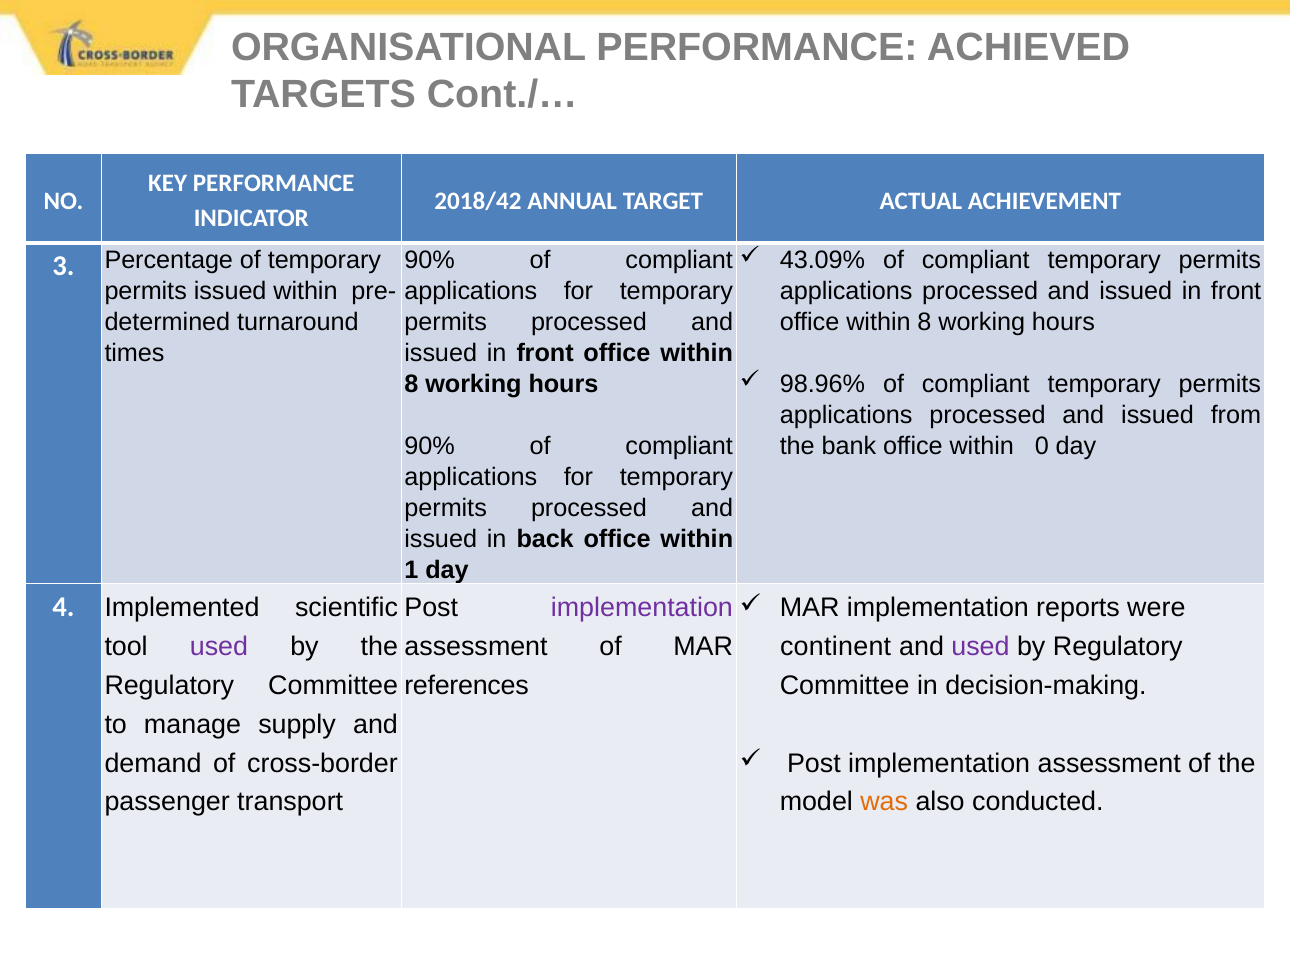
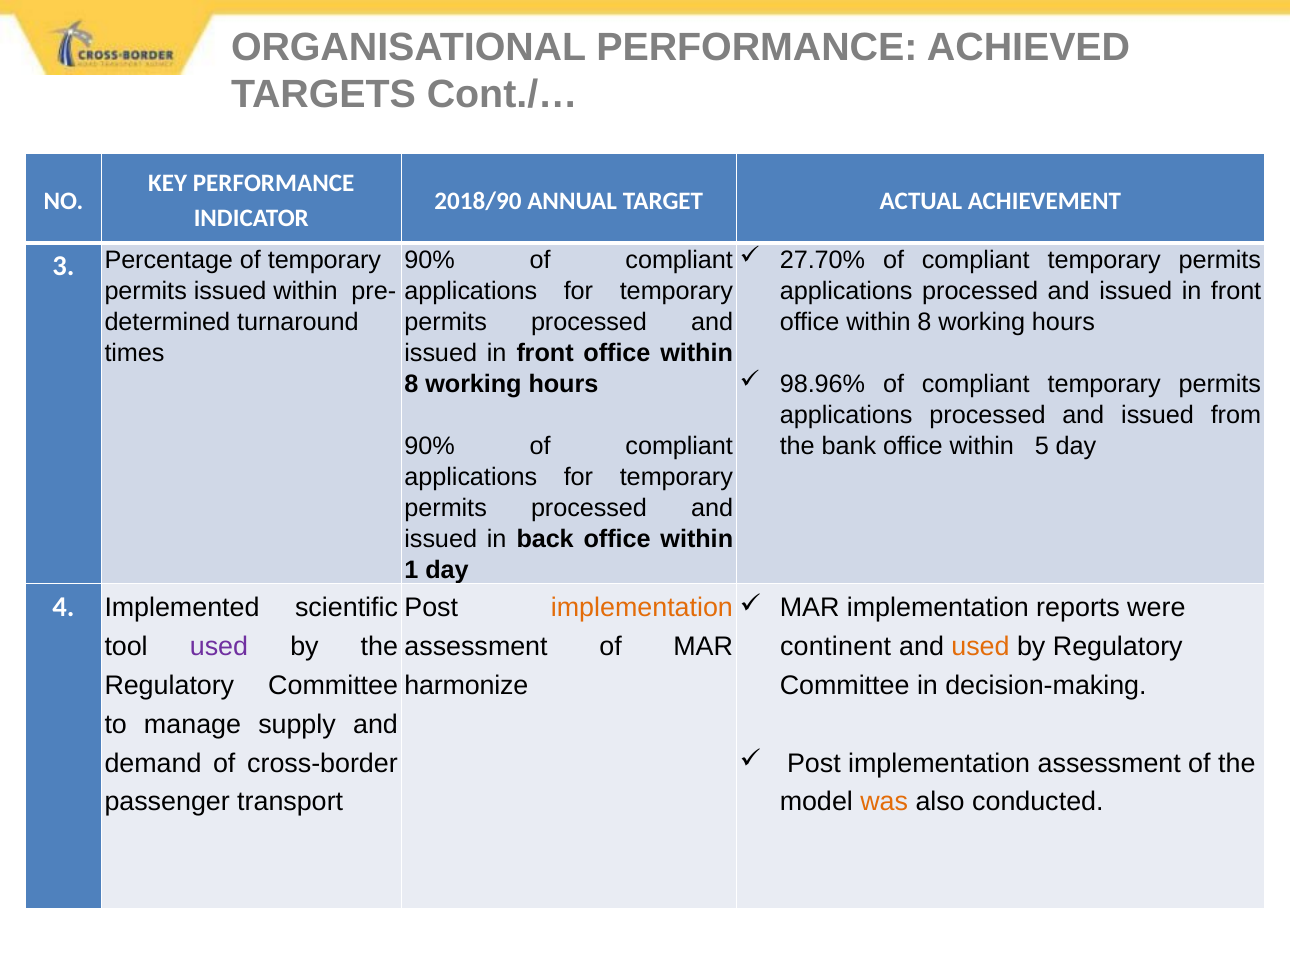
2018/42: 2018/42 -> 2018/90
43.09%: 43.09% -> 27.70%
0: 0 -> 5
implementation at (642, 608) colour: purple -> orange
used at (980, 647) colour: purple -> orange
references: references -> harmonize
